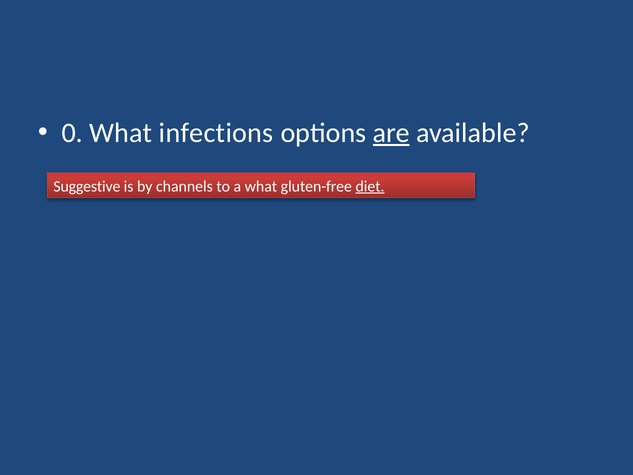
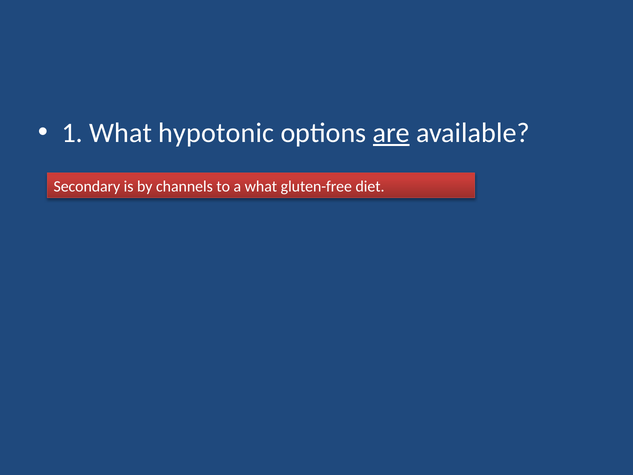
0: 0 -> 1
infections: infections -> hypotonic
Suggestive: Suggestive -> Secondary
diet underline: present -> none
